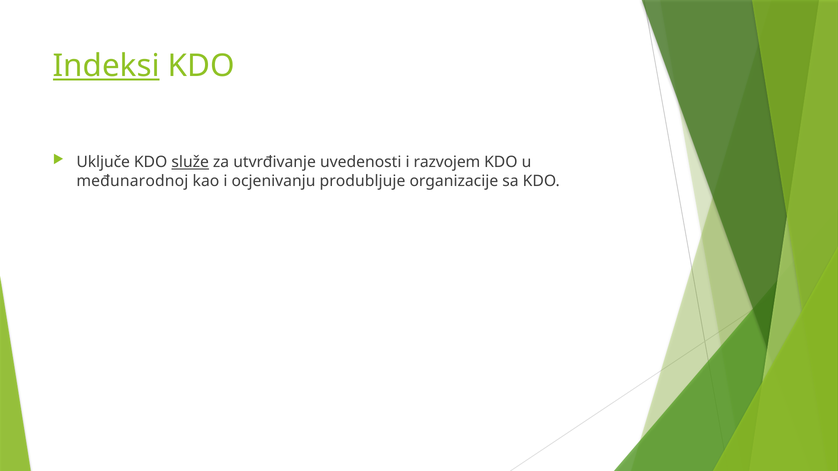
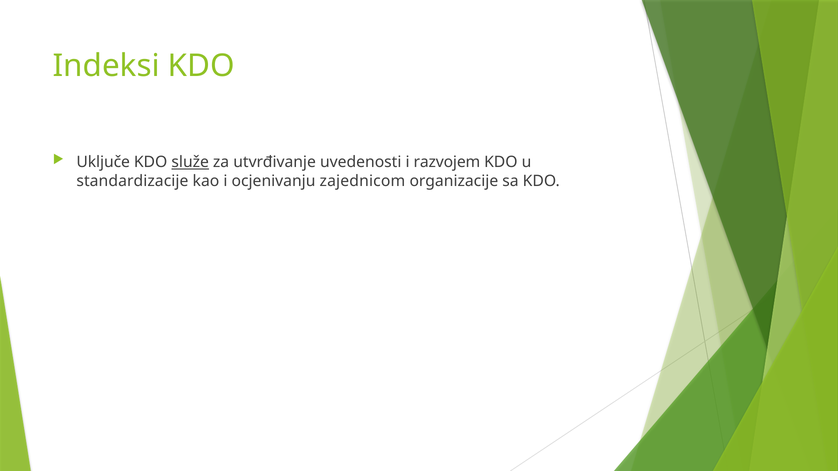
Indeksi underline: present -> none
međunarodnoj: međunarodnoj -> standardizacije
produbljuje: produbljuje -> zajednicom
